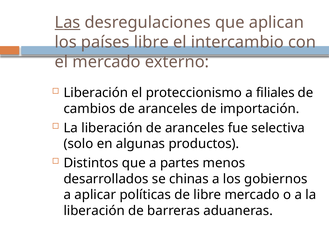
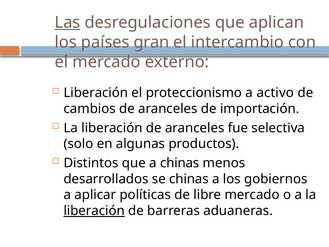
países libre: libre -> gran
filiales: filiales -> activo
a partes: partes -> chinas
liberación at (94, 211) underline: none -> present
